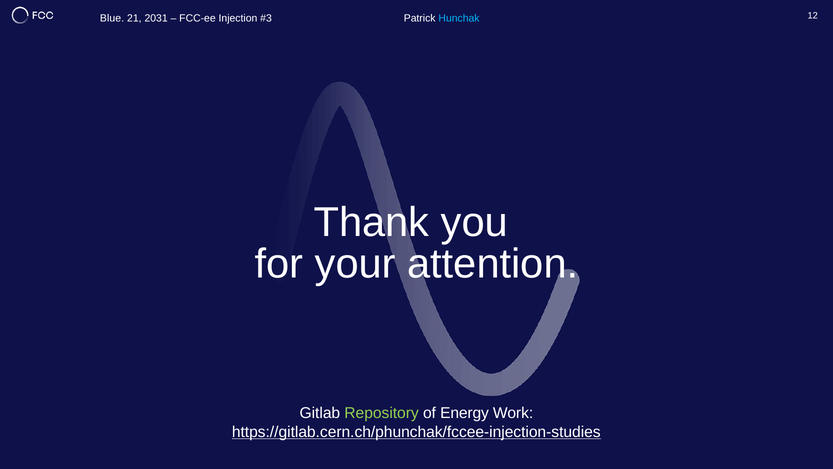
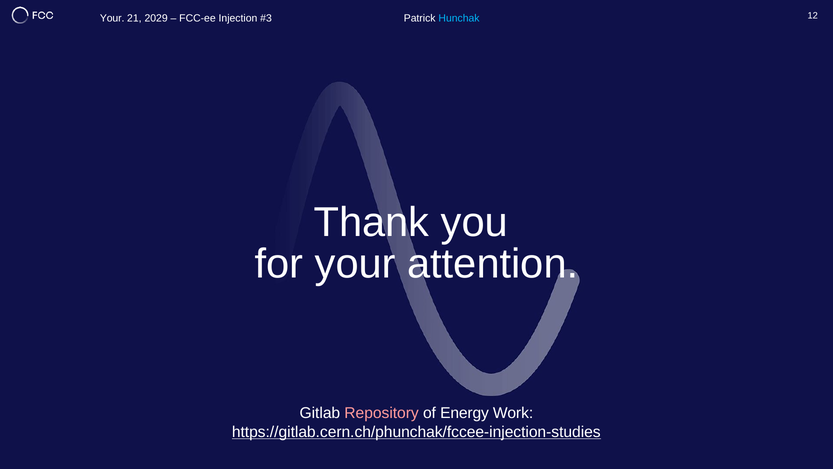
Blue at (112, 18): Blue -> Your
2031: 2031 -> 2029
Repository colour: light green -> pink
